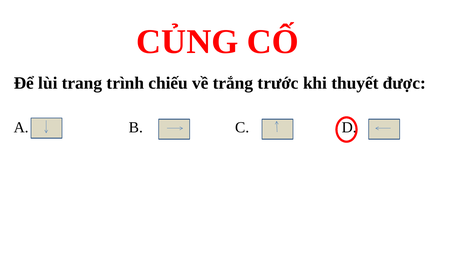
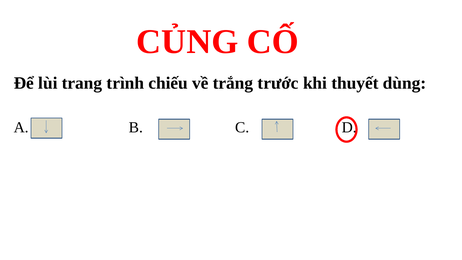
được: được -> dùng
